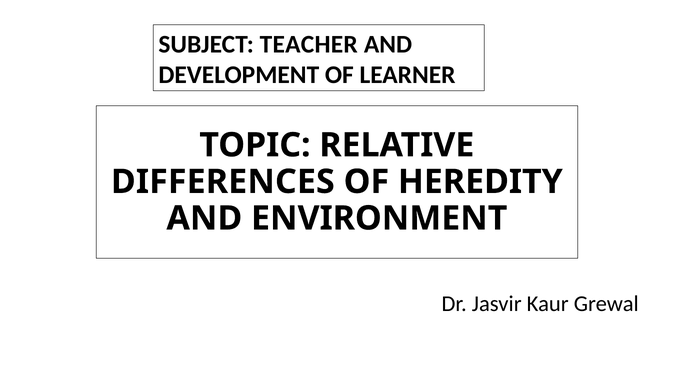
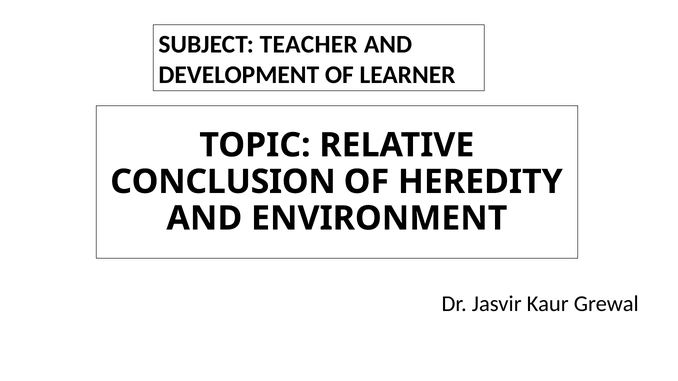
DIFFERENCES: DIFFERENCES -> CONCLUSION
